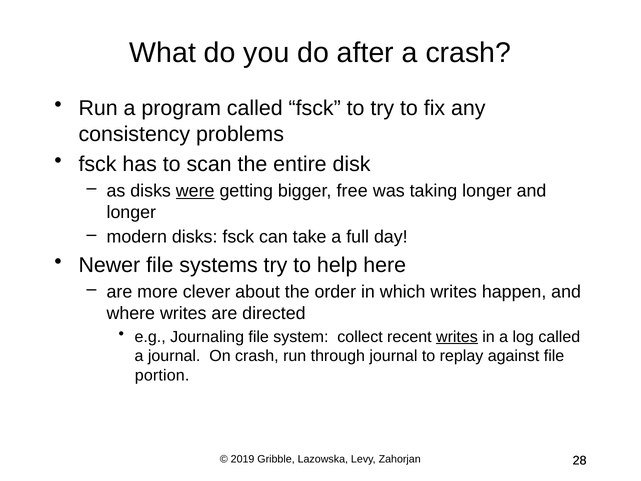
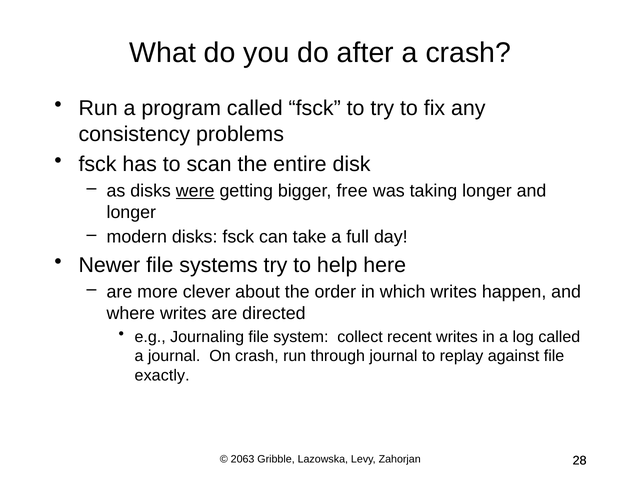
writes at (457, 337) underline: present -> none
portion: portion -> exactly
2019: 2019 -> 2063
